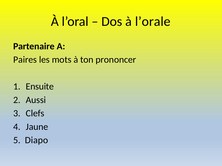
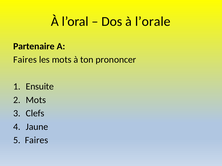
Paires at (25, 60): Paires -> Faires
Aussi at (36, 100): Aussi -> Mots
5 Diapo: Diapo -> Faires
